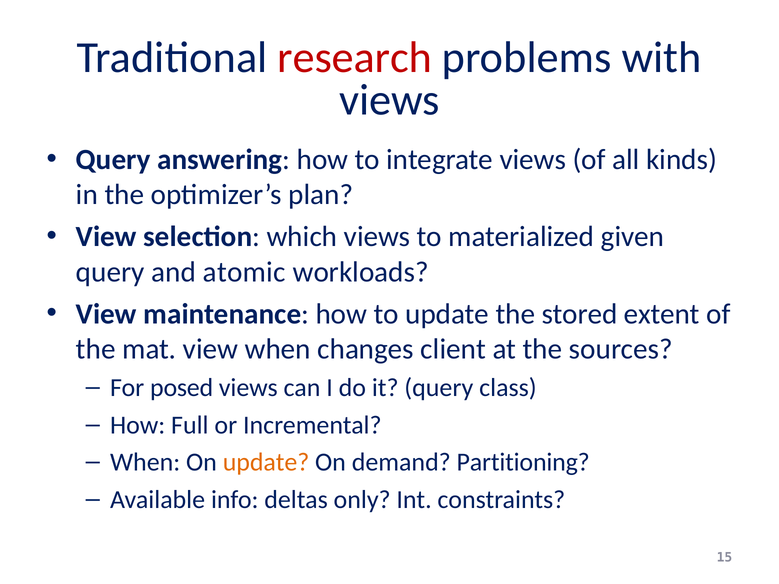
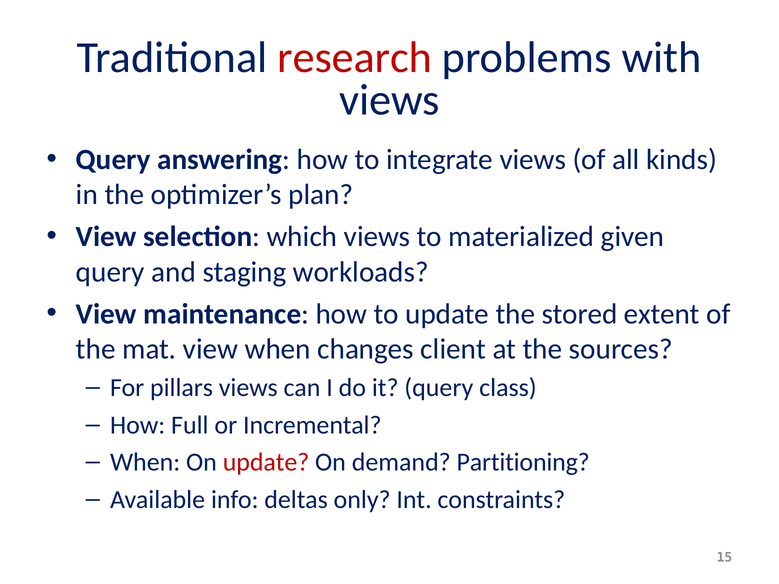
atomic: atomic -> staging
posed: posed -> pillars
update at (266, 463) colour: orange -> red
